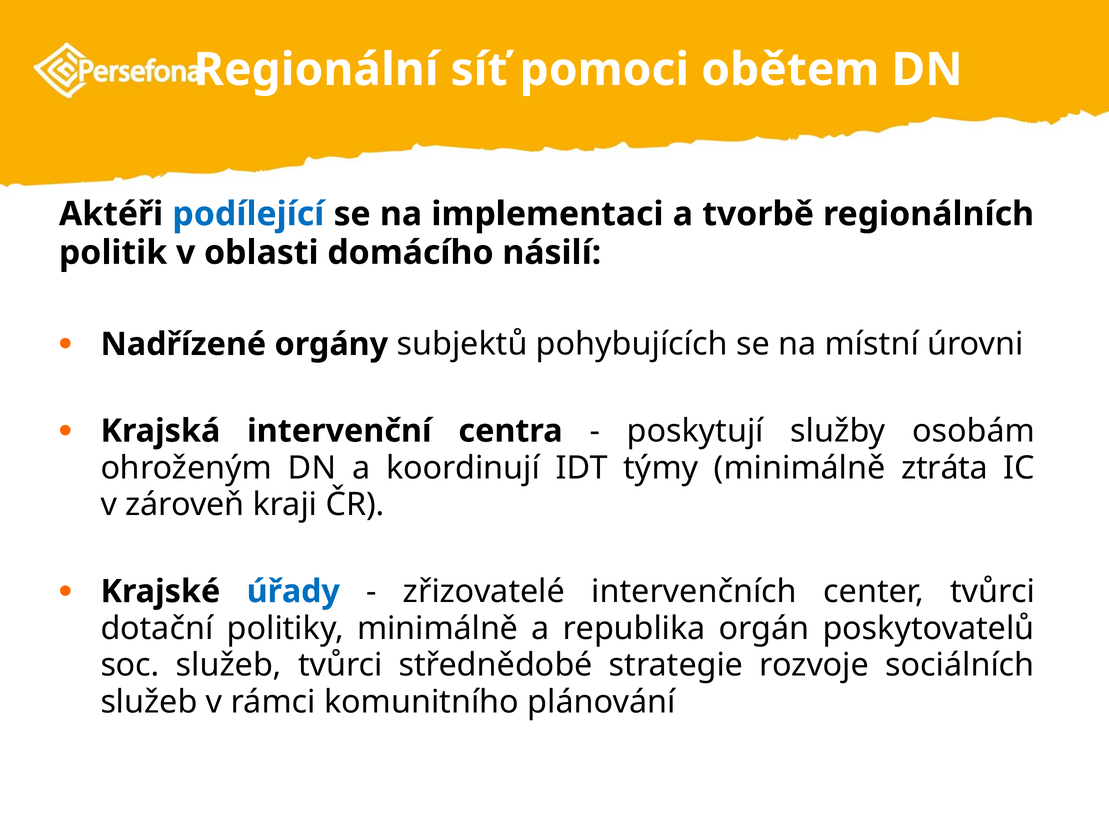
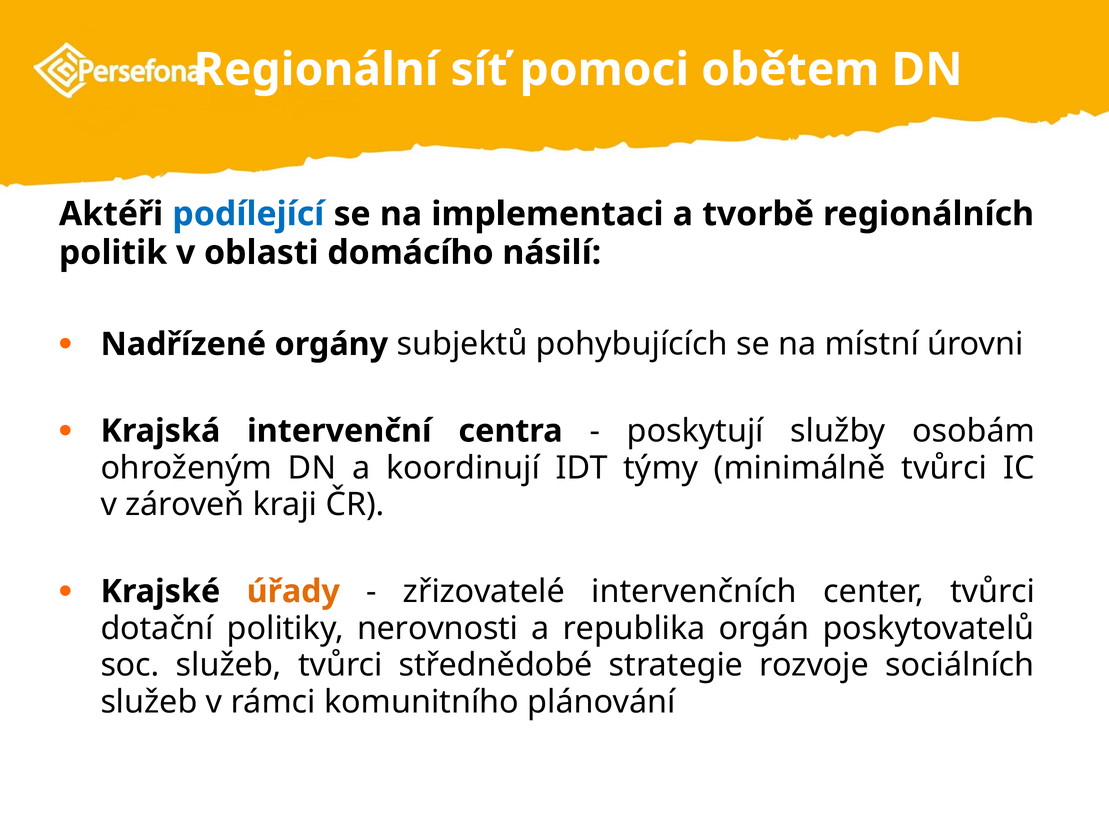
minimálně ztráta: ztráta -> tvůrci
úřady colour: blue -> orange
politiky minimálně: minimálně -> nerovnosti
